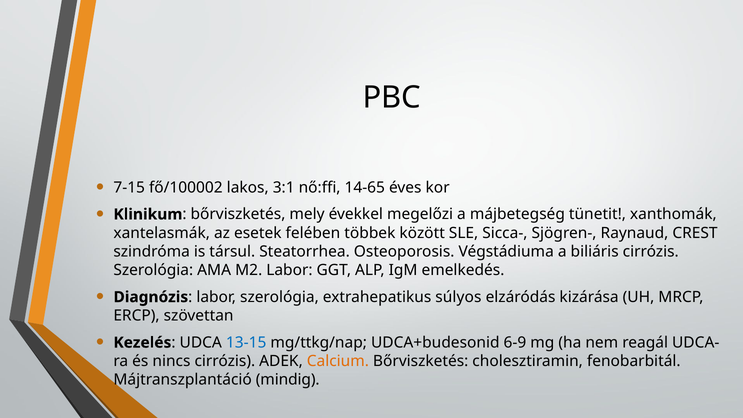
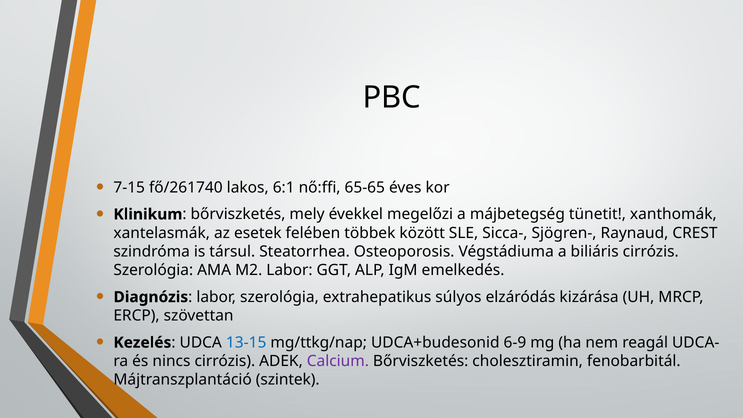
fő/100002: fő/100002 -> fő/261740
3:1: 3:1 -> 6:1
14-65: 14-65 -> 65-65
Calcium colour: orange -> purple
mindig: mindig -> szintek
